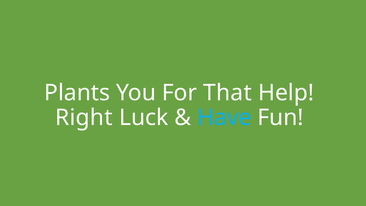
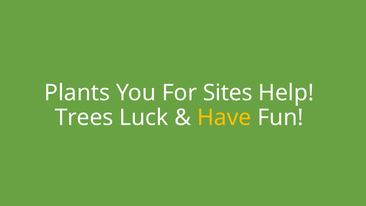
That: That -> Sites
Right: Right -> Trees
Have colour: light blue -> yellow
